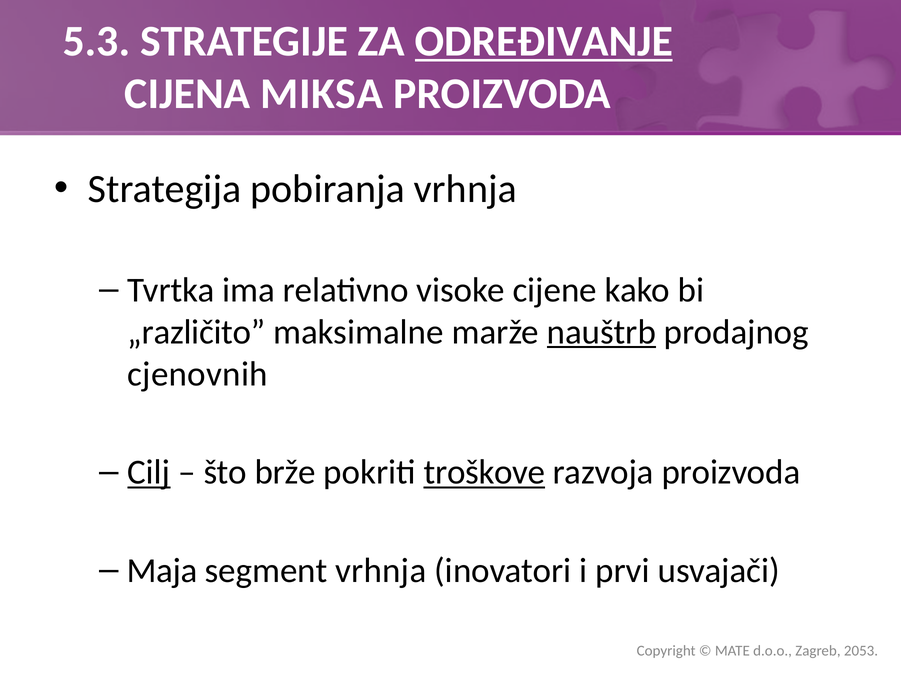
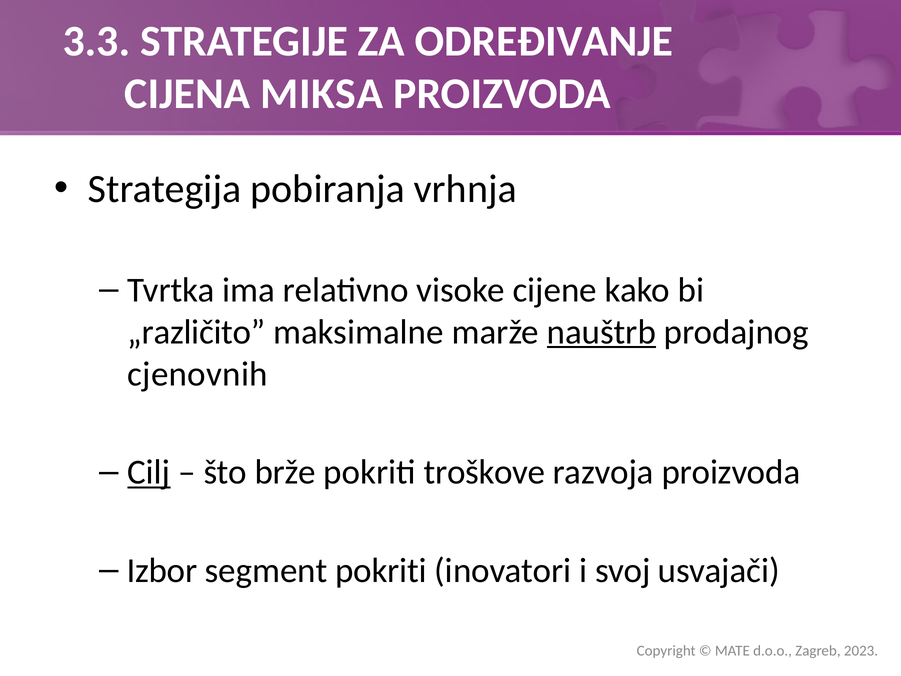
5.3: 5.3 -> 3.3
ODREĐIVANJE underline: present -> none
troškove underline: present -> none
Maja: Maja -> Izbor
segment vrhnja: vrhnja -> pokriti
prvi: prvi -> svoj
2053: 2053 -> 2023
